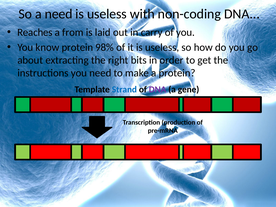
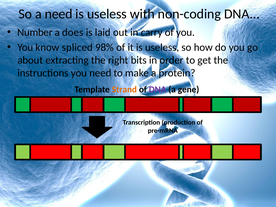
Reaches: Reaches -> Number
from: from -> does
know protein: protein -> spliced
Strand colour: blue -> orange
